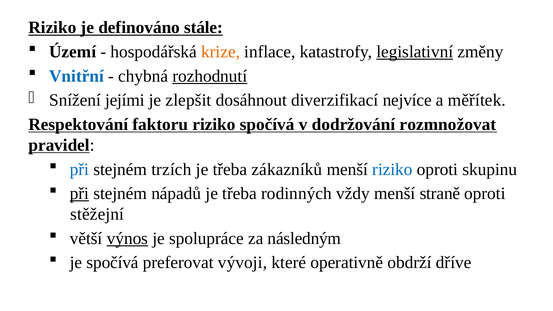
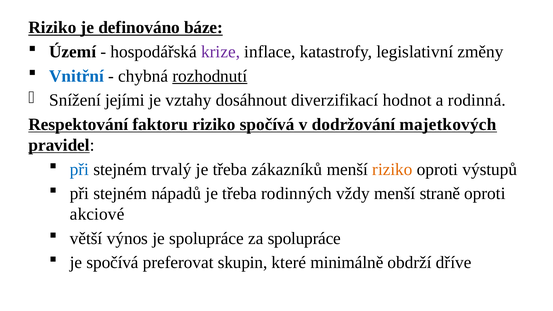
stále: stále -> báze
krize colour: orange -> purple
legislativní underline: present -> none
zlepšit: zlepšit -> vztahy
nejvíce: nejvíce -> hodnot
měřítek: měřítek -> rodinná
rozmnožovat: rozmnožovat -> majetkových
trzích: trzích -> trvalý
riziko at (392, 169) colour: blue -> orange
skupinu: skupinu -> výstupů
při at (79, 194) underline: present -> none
stěžejní: stěžejní -> akciové
výnos underline: present -> none
za následným: následným -> spolupráce
vývoji: vývoji -> skupin
operativně: operativně -> minimálně
